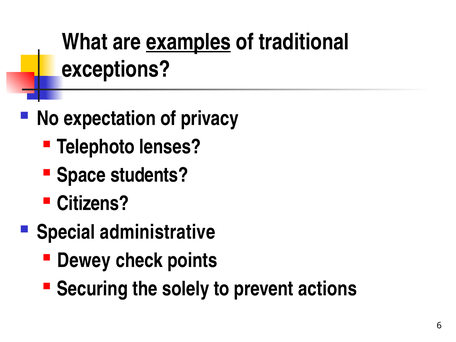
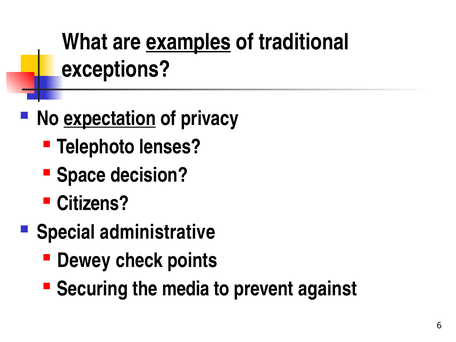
expectation underline: none -> present
students: students -> decision
solely: solely -> media
actions: actions -> against
